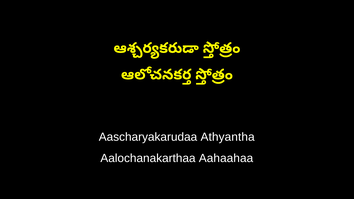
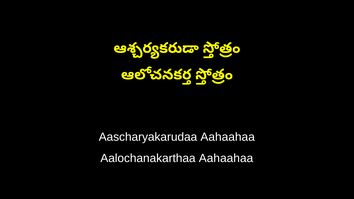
Aascharyakarudaa Athyantha: Athyantha -> Aahaahaa
